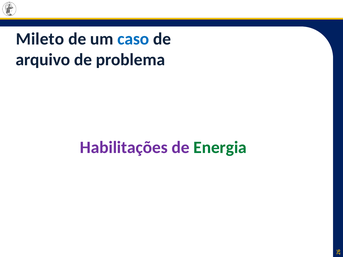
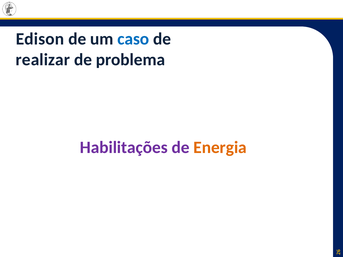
Mileto: Mileto -> Edison
arquivo: arquivo -> realizar
Energia colour: green -> orange
